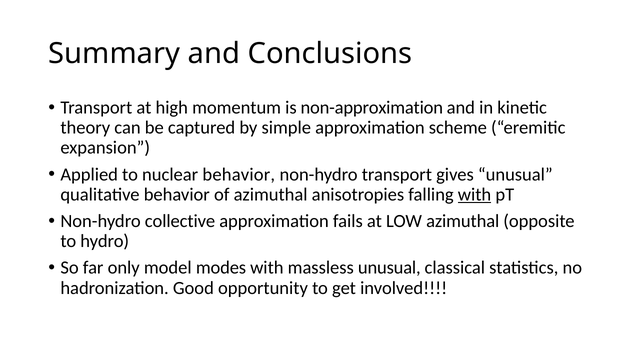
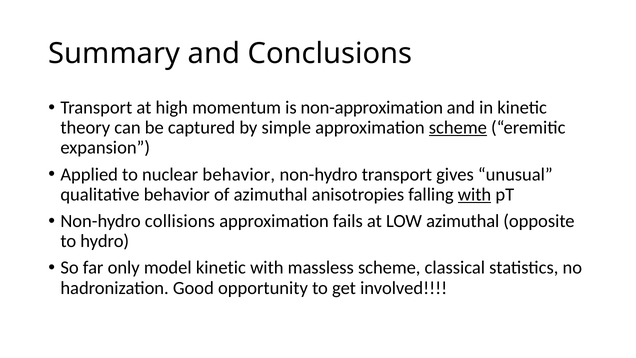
scheme at (458, 128) underline: none -> present
collective: collective -> collisions
model modes: modes -> kinetic
massless unusual: unusual -> scheme
